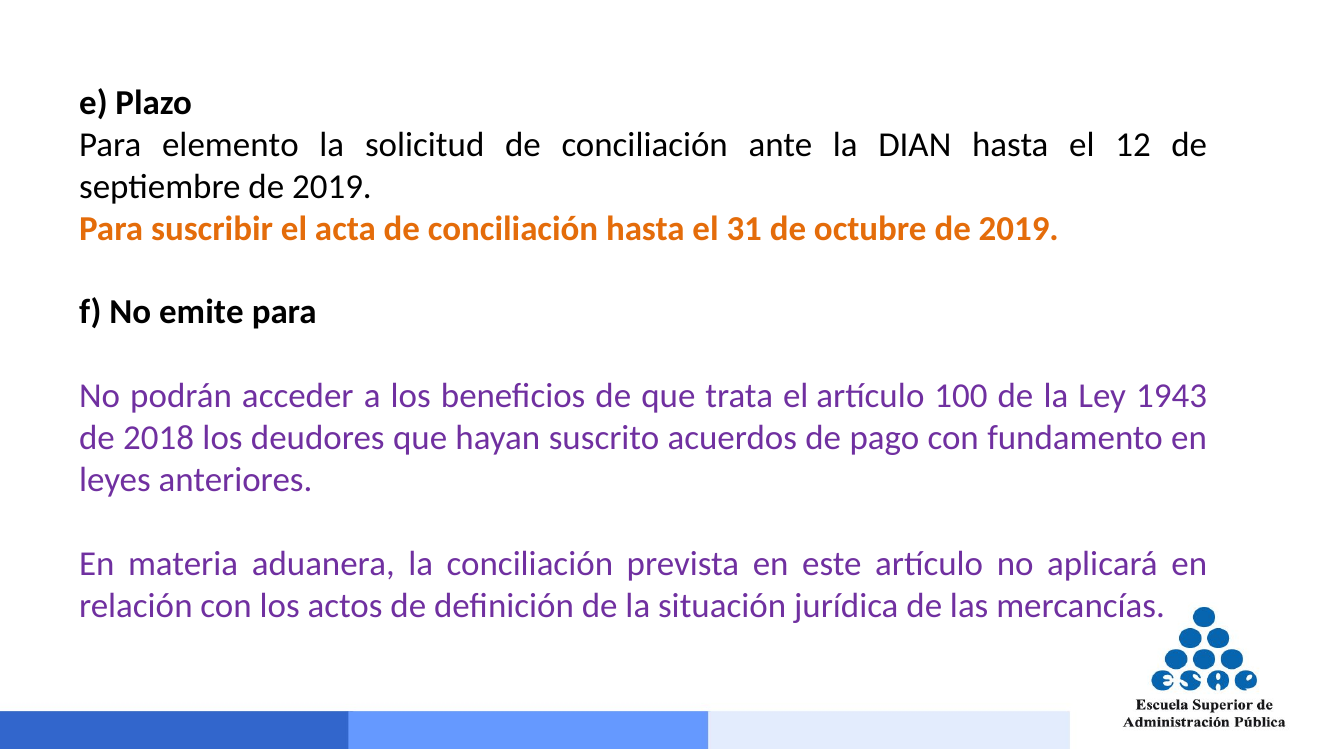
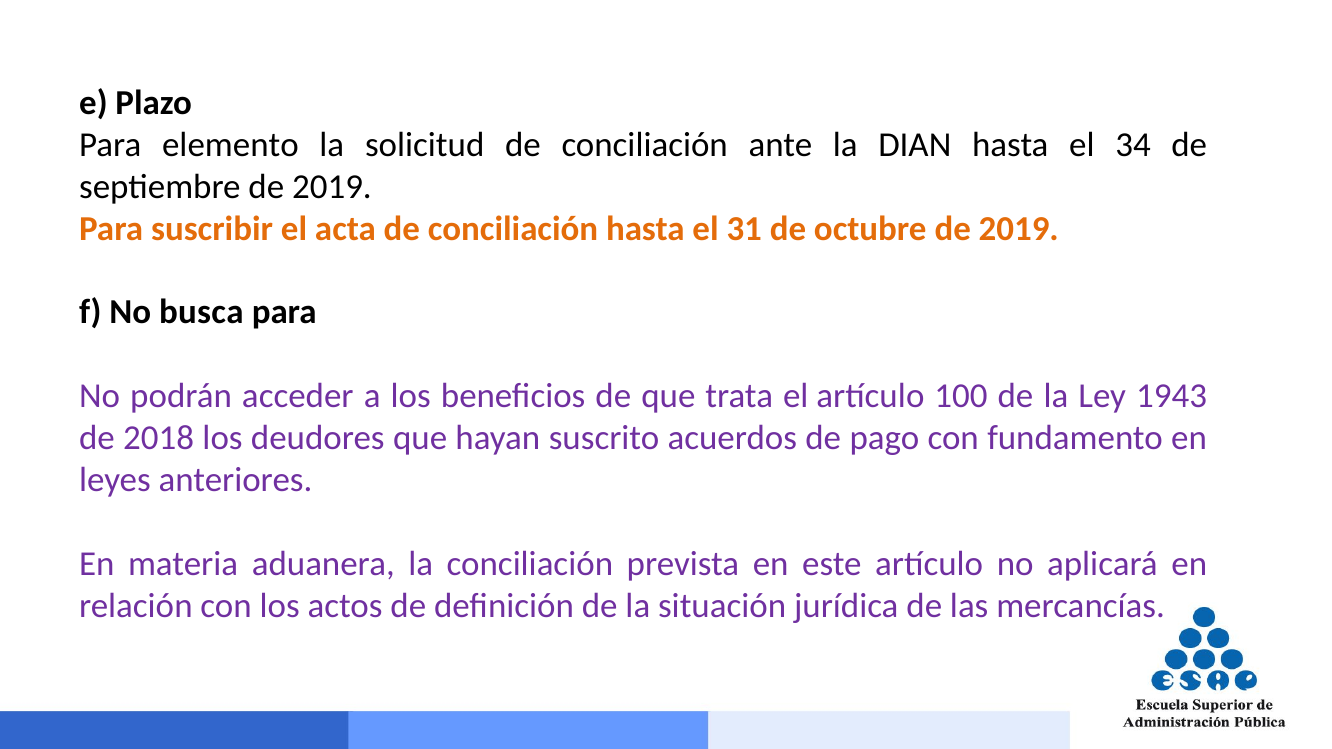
12: 12 -> 34
emite: emite -> busca
